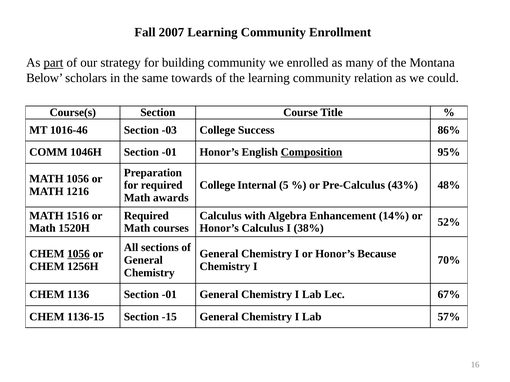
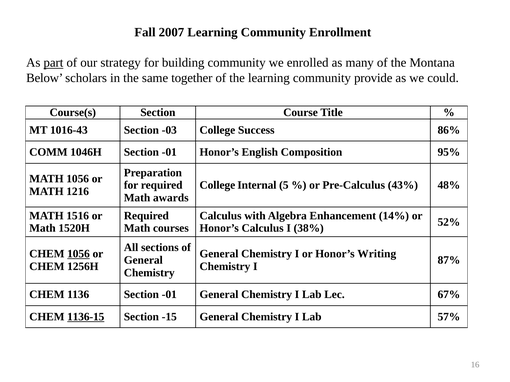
towards: towards -> together
relation: relation -> provide
1016-46: 1016-46 -> 1016-43
Composition underline: present -> none
Because: Because -> Writing
70%: 70% -> 87%
1136-15 underline: none -> present
